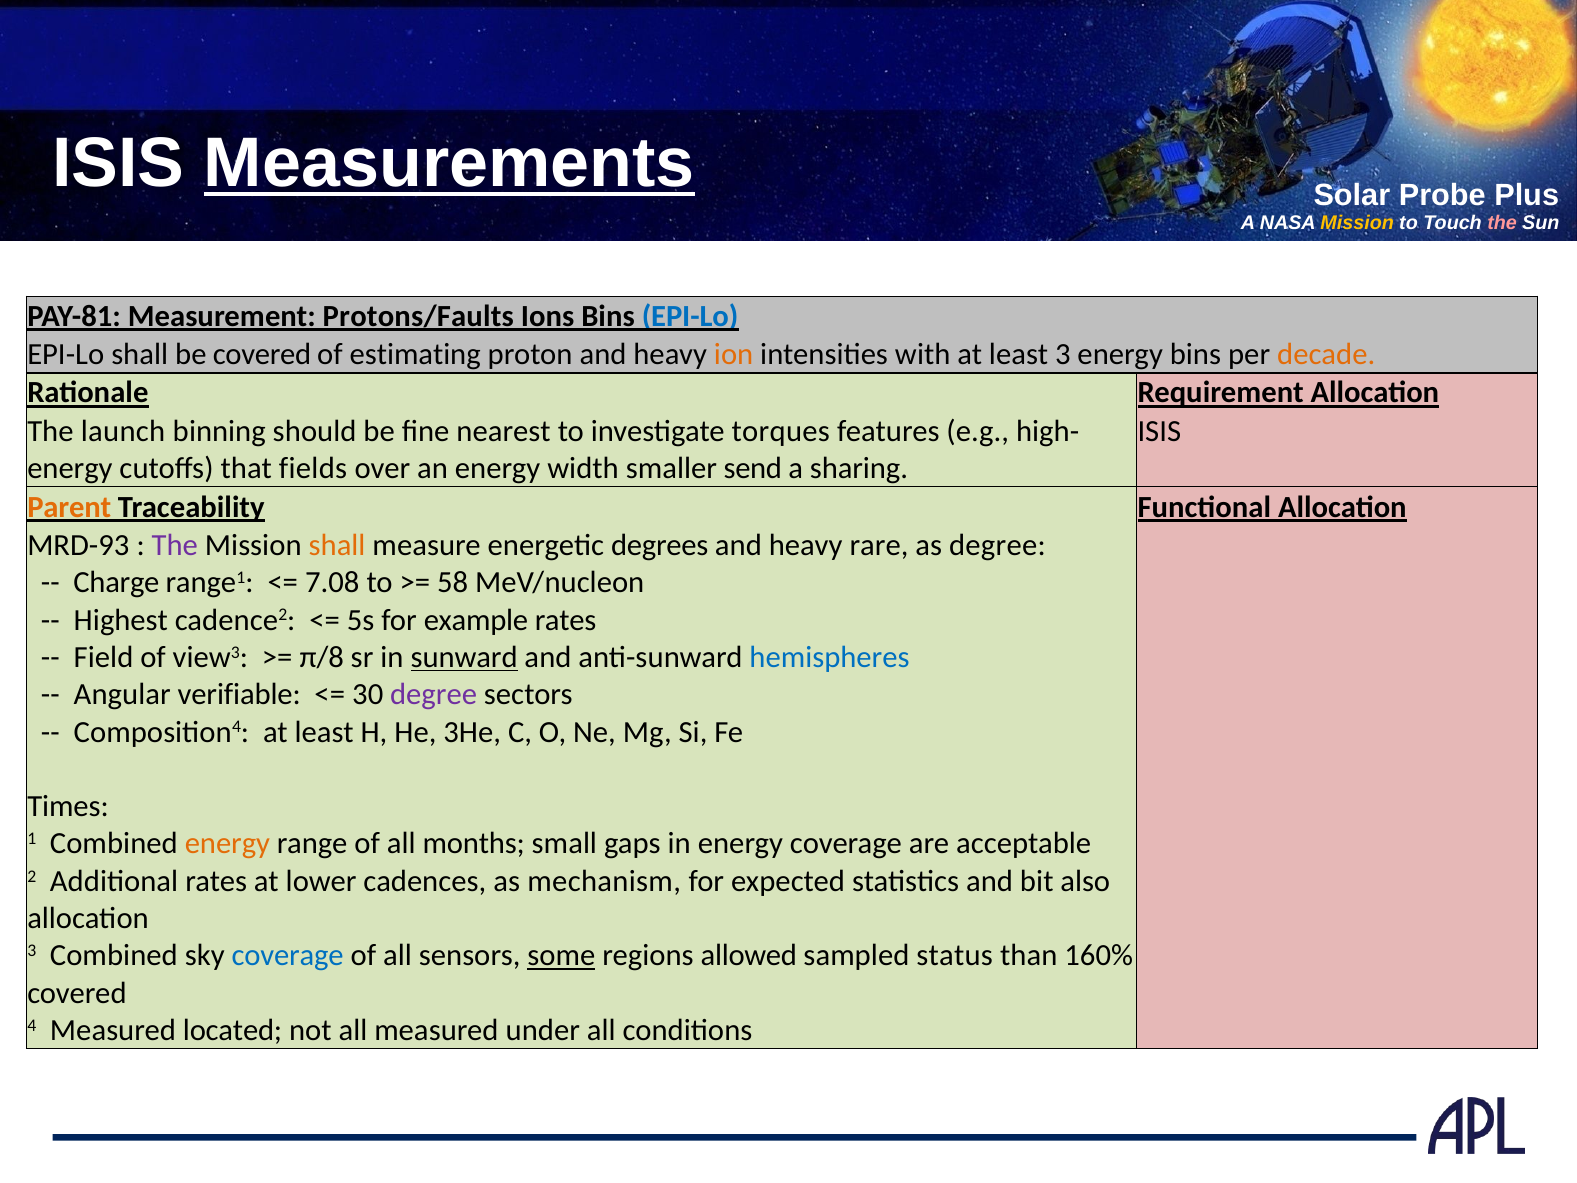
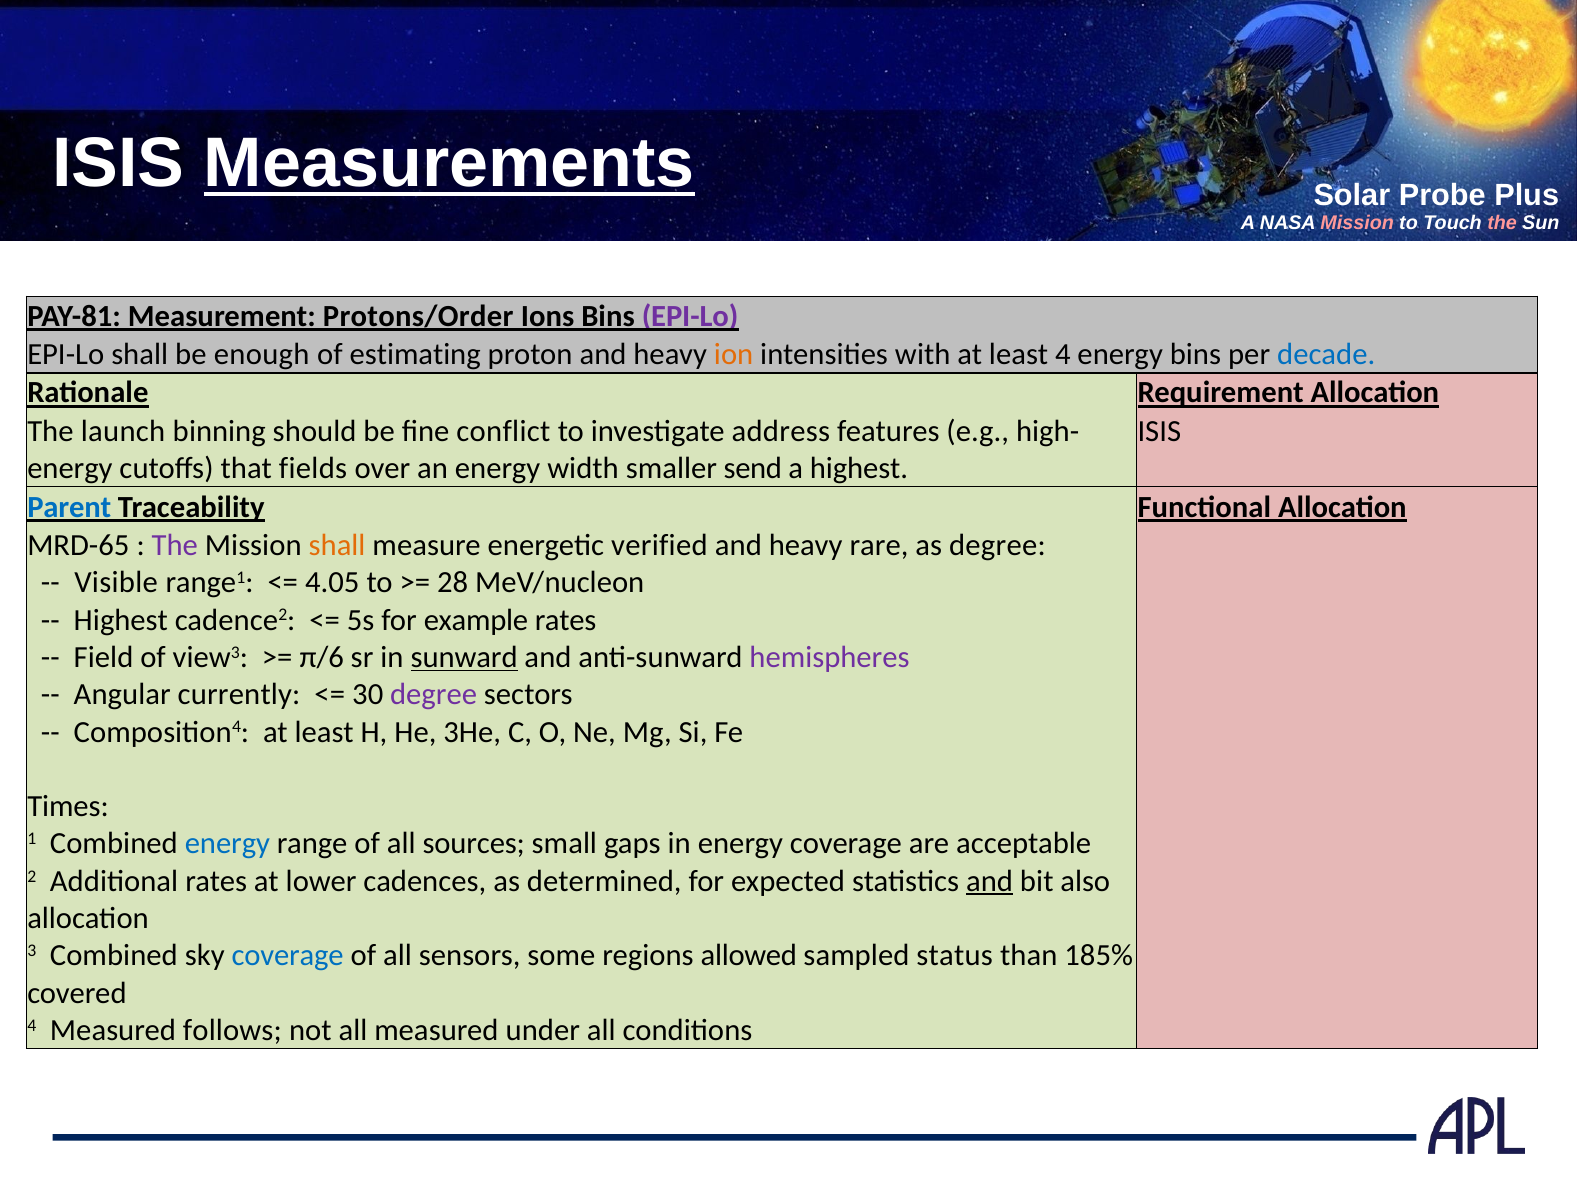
Mission at (1357, 223) colour: yellow -> pink
Protons/Faults: Protons/Faults -> Protons/Order
EPI-Lo at (690, 316) colour: blue -> purple
be covered: covered -> enough
least 3: 3 -> 4
decade colour: orange -> blue
nearest: nearest -> conflict
torques: torques -> address
a sharing: sharing -> highest
Parent colour: orange -> blue
MRD-93: MRD-93 -> MRD-65
degrees: degrees -> verified
Charge: Charge -> Visible
7.08: 7.08 -> 4.05
58: 58 -> 28
π/8: π/8 -> π/6
hemispheres colour: blue -> purple
verifiable: verifiable -> currently
energy at (227, 844) colour: orange -> blue
months: months -> sources
mechanism: mechanism -> determined
and at (990, 881) underline: none -> present
some underline: present -> none
160%: 160% -> 185%
located: located -> follows
